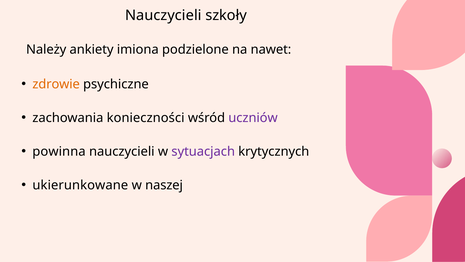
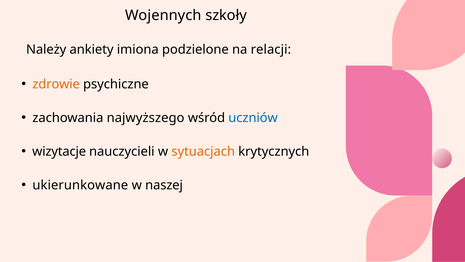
Nauczycieli at (163, 15): Nauczycieli -> Wojennych
nawet: nawet -> relacji
konieczności: konieczności -> najwyższego
uczniów colour: purple -> blue
powinna: powinna -> wizytacje
sytuacjach colour: purple -> orange
